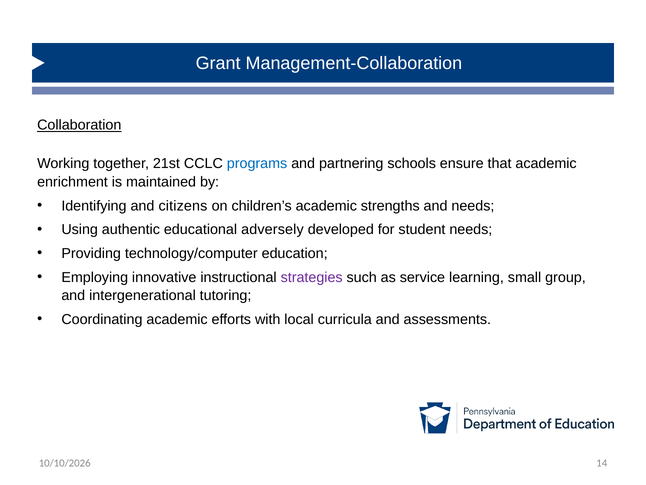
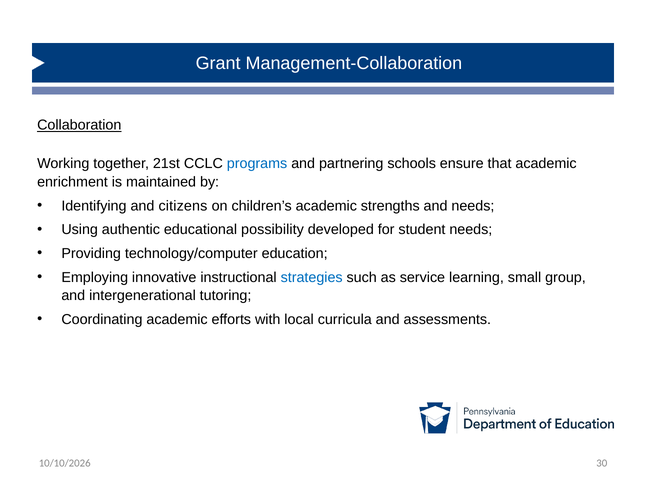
adversely: adversely -> possibility
strategies colour: purple -> blue
14: 14 -> 30
